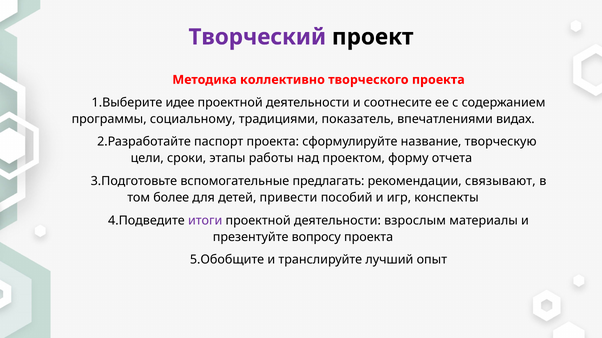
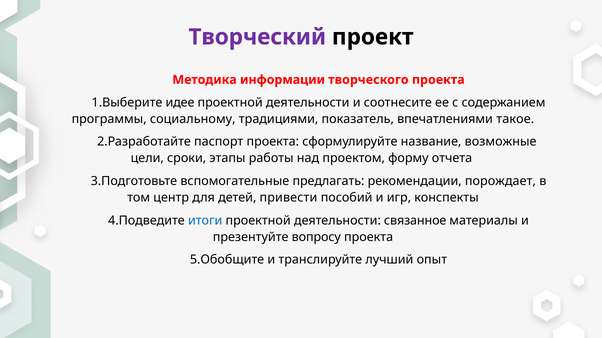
коллективно: коллективно -> информации
видах: видах -> такое
творческую: творческую -> возможные
связывают: связывают -> порождает
более: более -> центр
итоги colour: purple -> blue
взрослым: взрослым -> связанное
